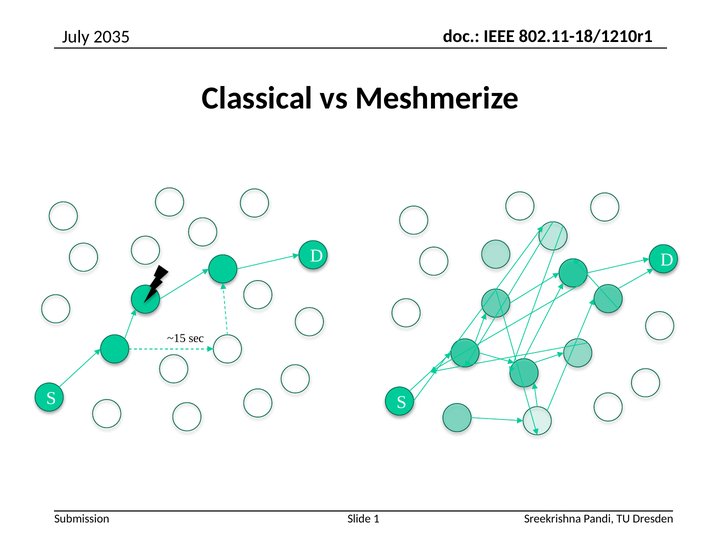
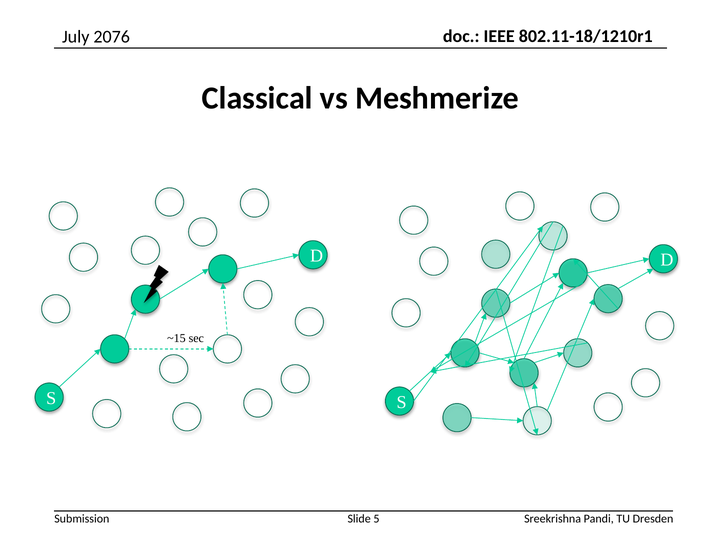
2035: 2035 -> 2076
1: 1 -> 5
